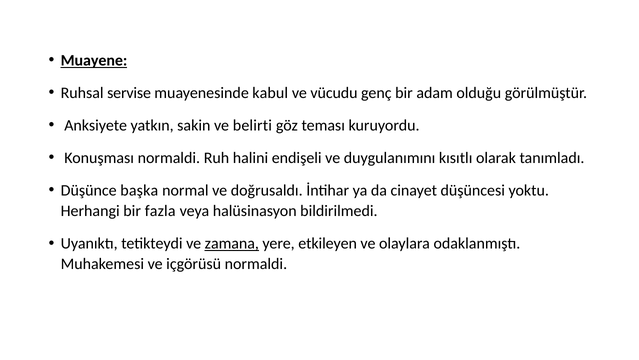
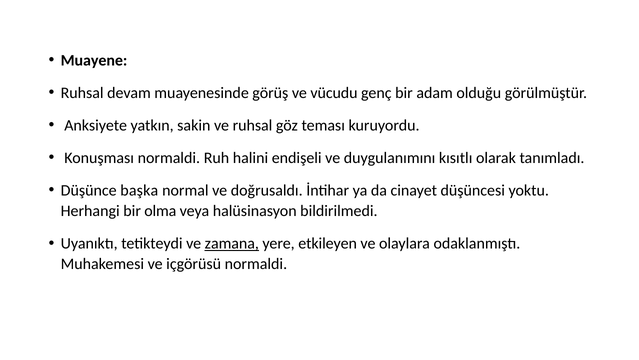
Muayene underline: present -> none
servise: servise -> devam
kabul: kabul -> görüş
ve belirti: belirti -> ruhsal
fazla: fazla -> olma
